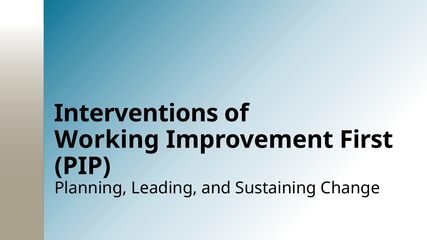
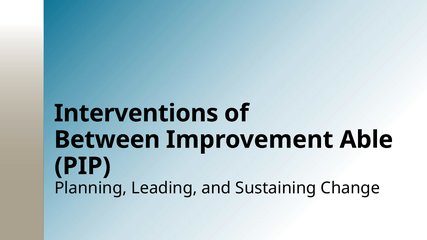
Working: Working -> Between
First: First -> Able
